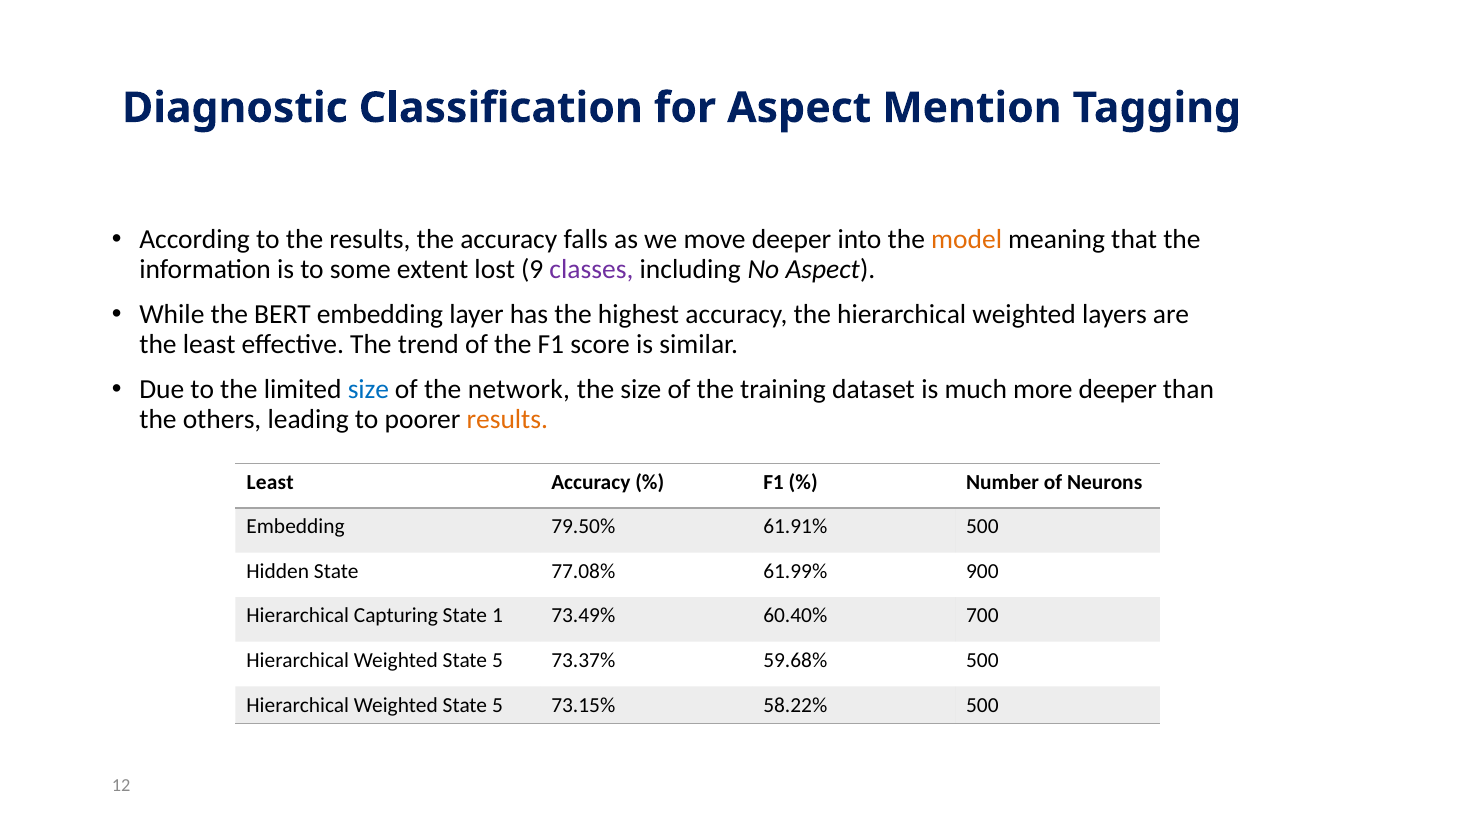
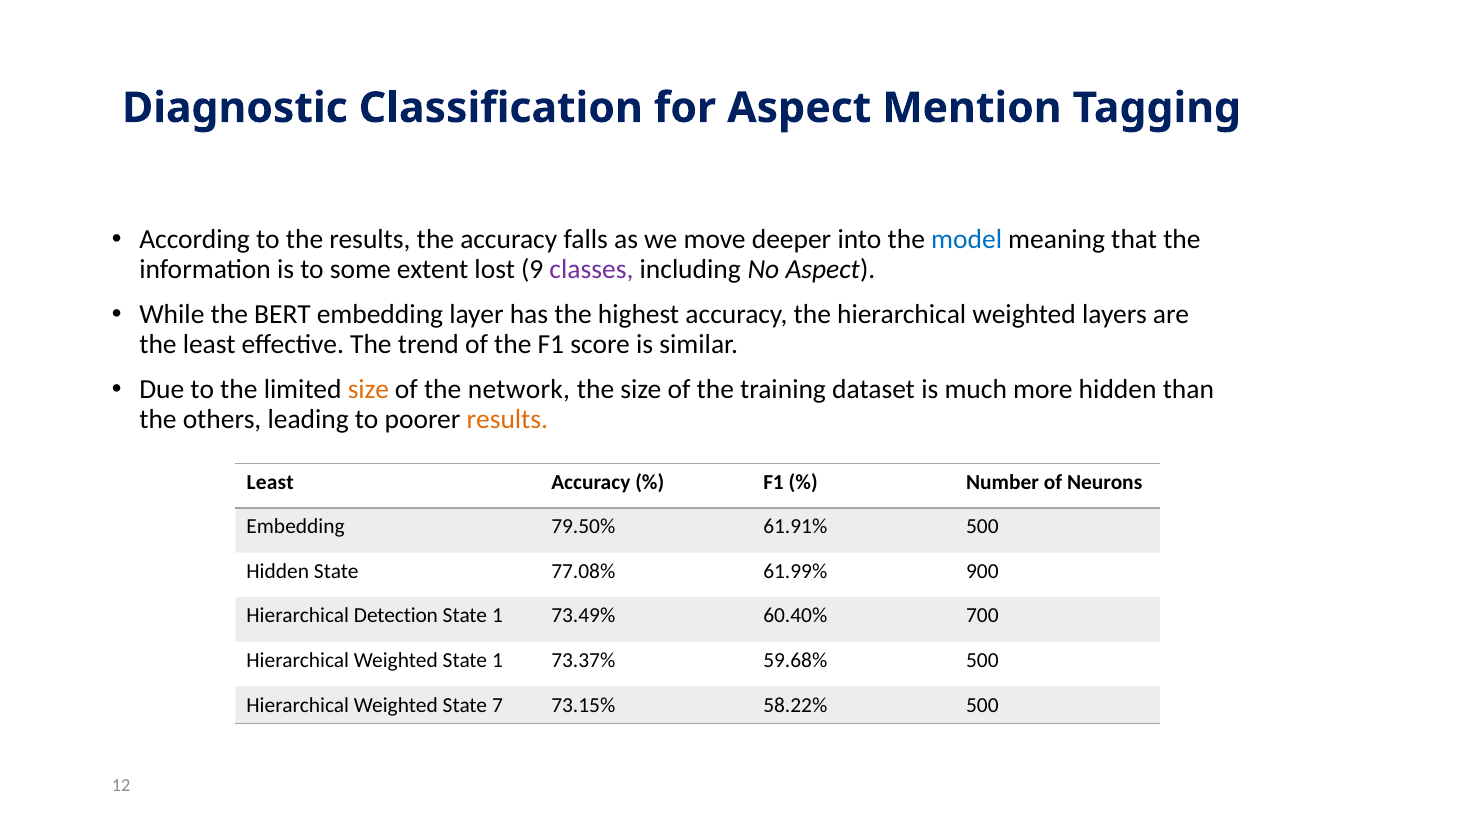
model colour: orange -> blue
size at (368, 389) colour: blue -> orange
more deeper: deeper -> hidden
Capturing: Capturing -> Detection
5 at (497, 661): 5 -> 1
5 at (497, 705): 5 -> 7
